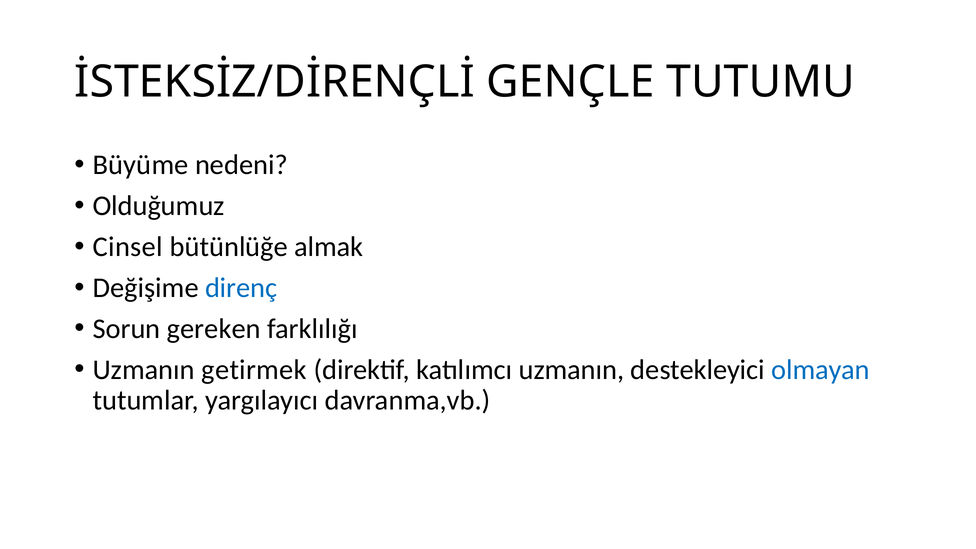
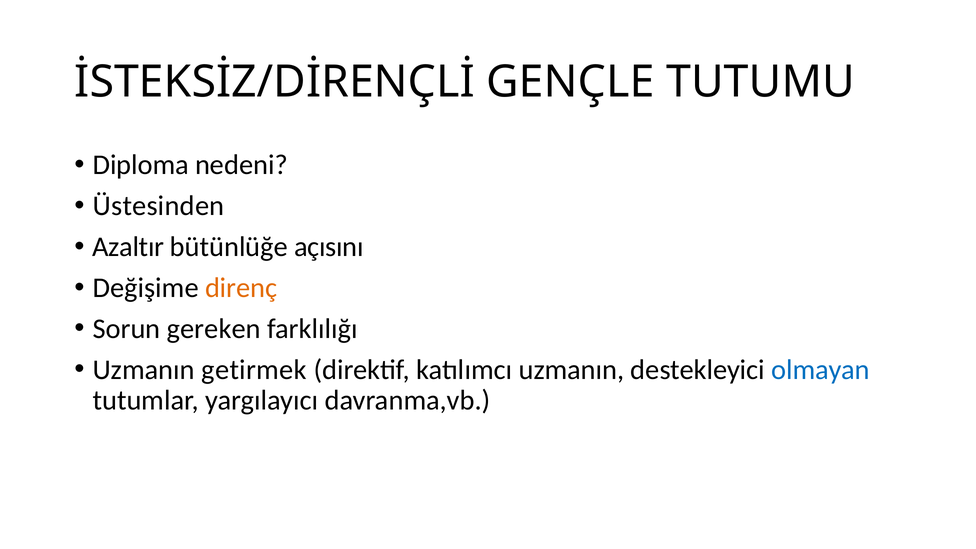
Büyüme: Büyüme -> Diploma
Olduğumuz: Olduğumuz -> Üstesinden
Cinsel: Cinsel -> Azaltır
almak: almak -> açısını
direnç colour: blue -> orange
